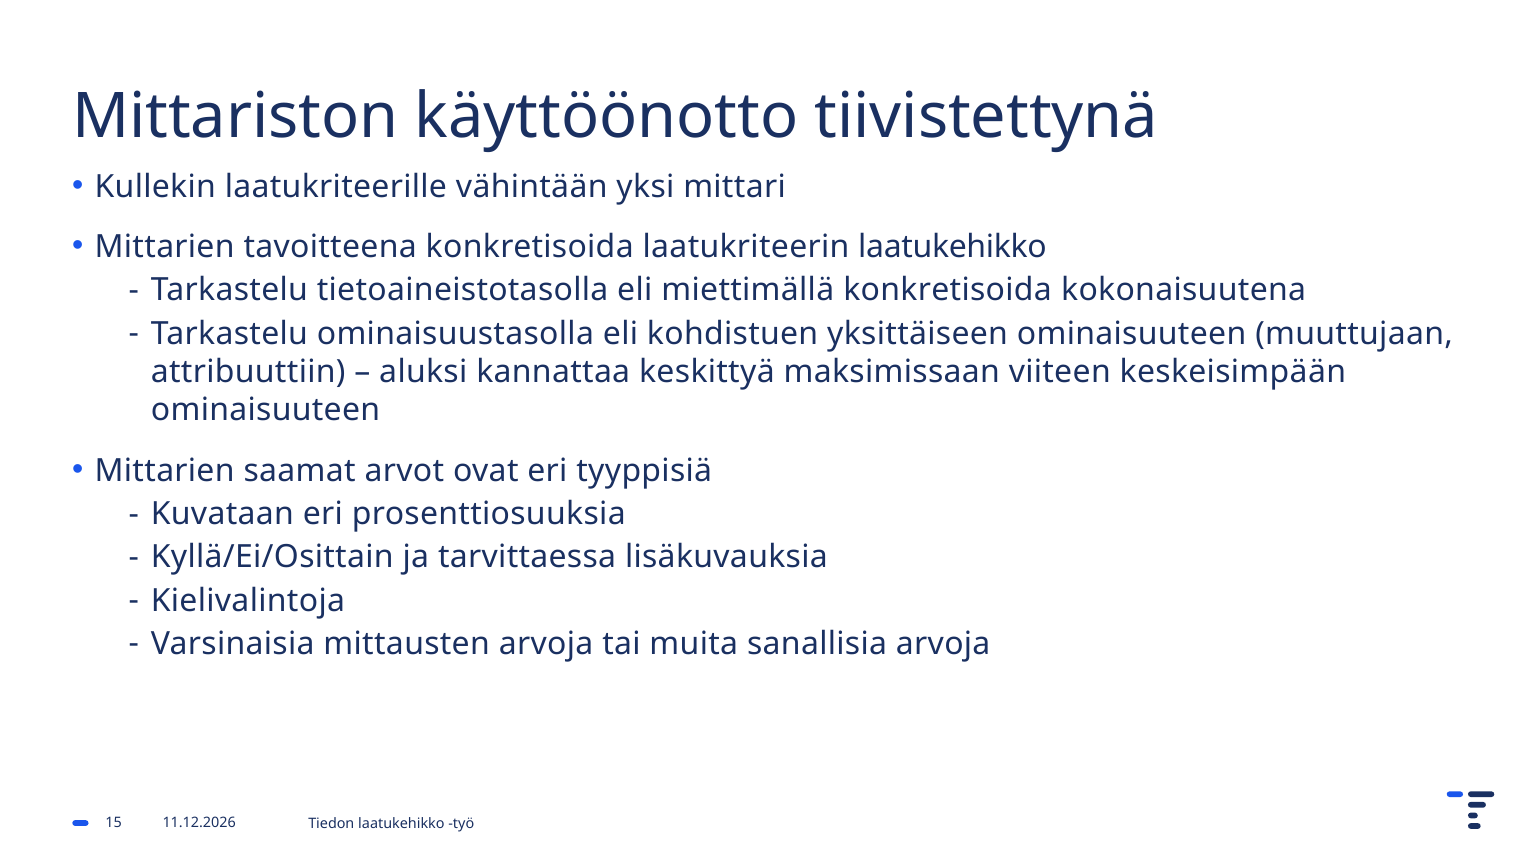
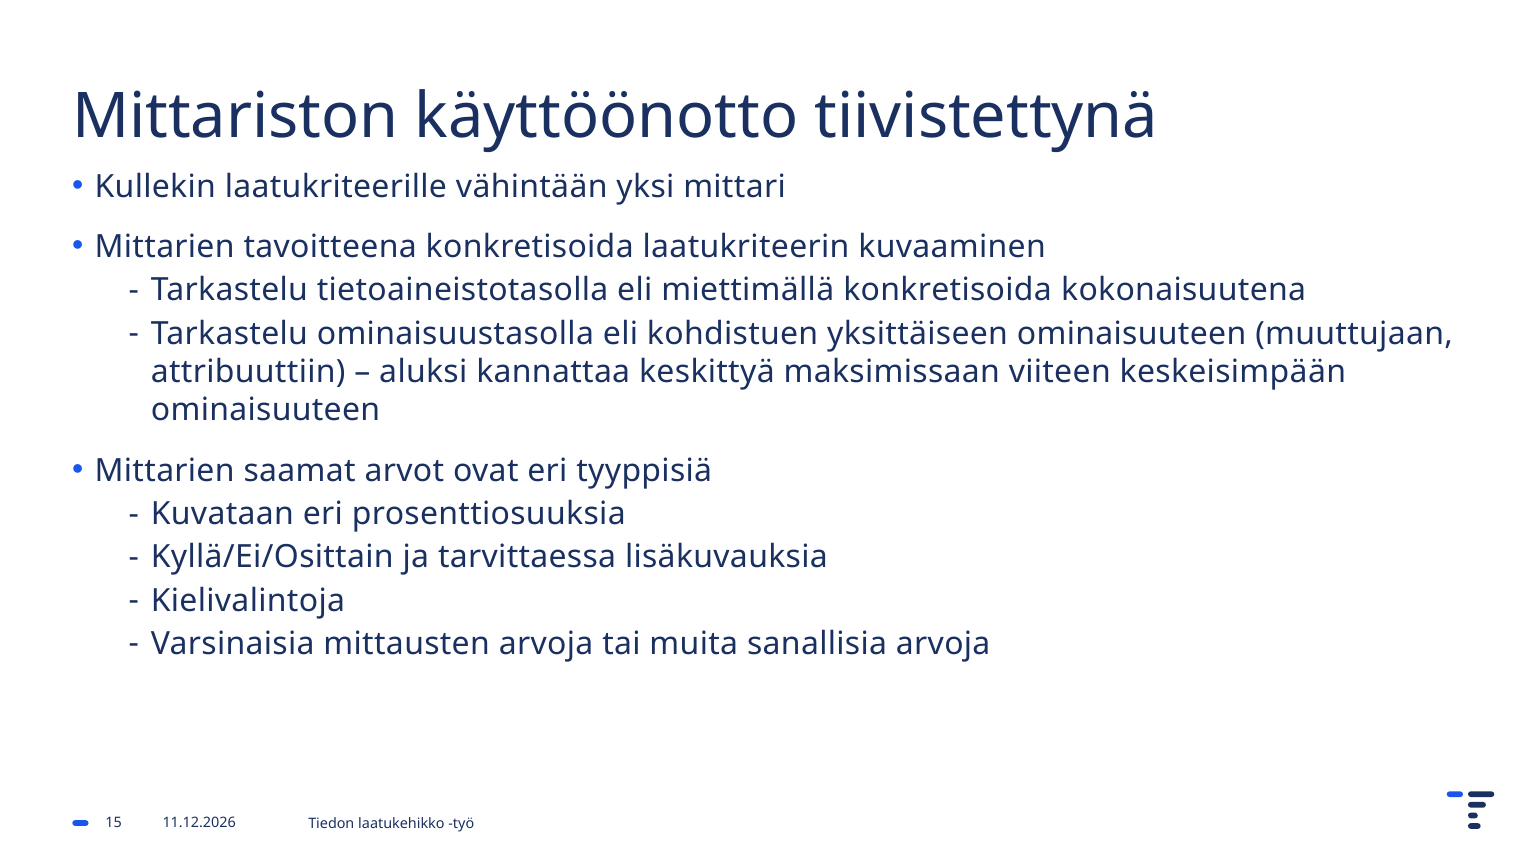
laatukriteerin laatukehikko: laatukehikko -> kuvaaminen
